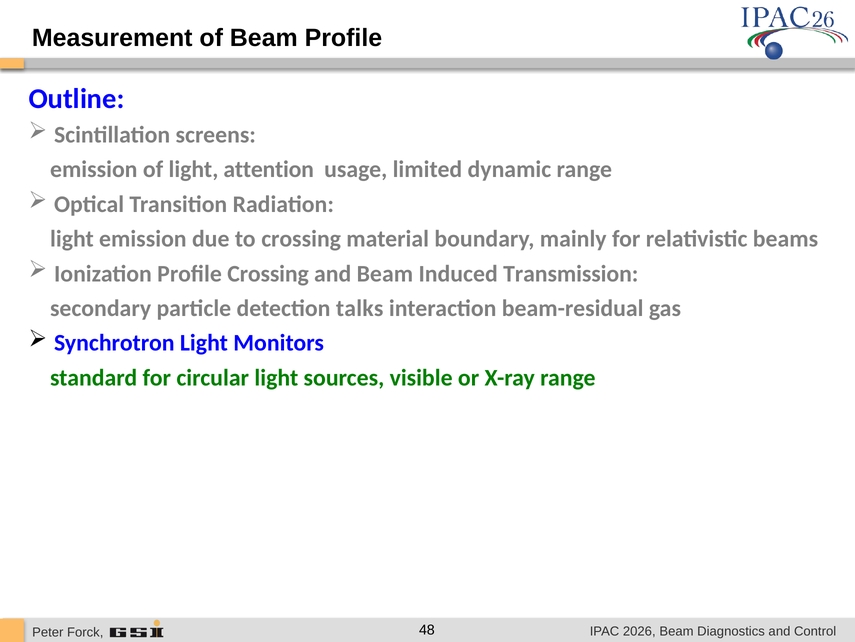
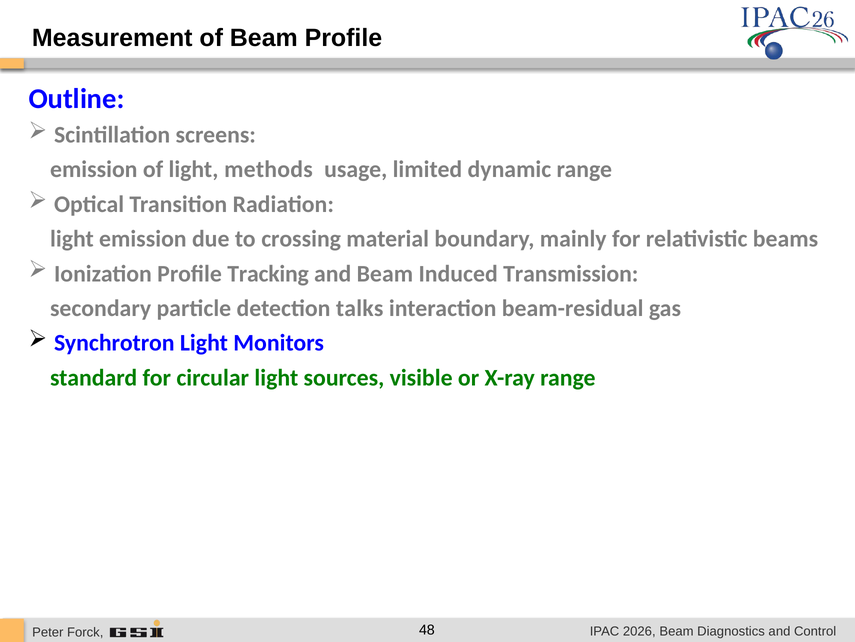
attention: attention -> methods
Profile Crossing: Crossing -> Tracking
